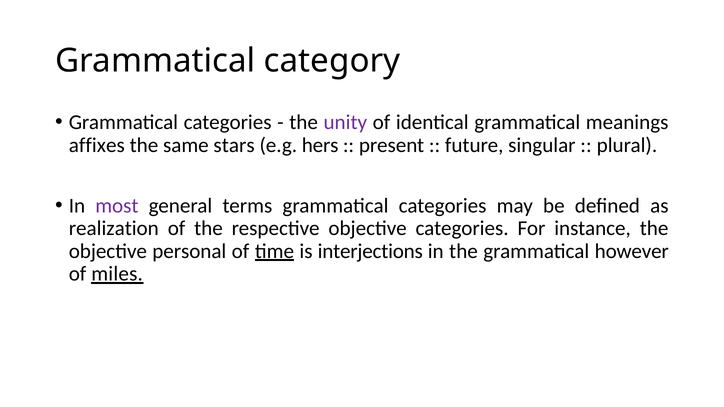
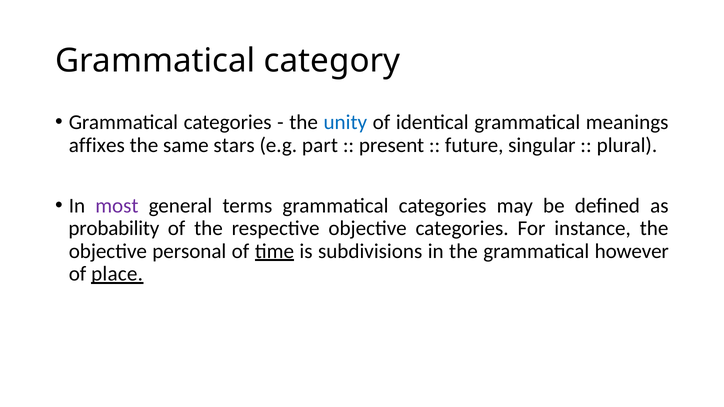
unity colour: purple -> blue
hers: hers -> part
realization: realization -> probability
interjections: interjections -> subdivisions
miles: miles -> place
